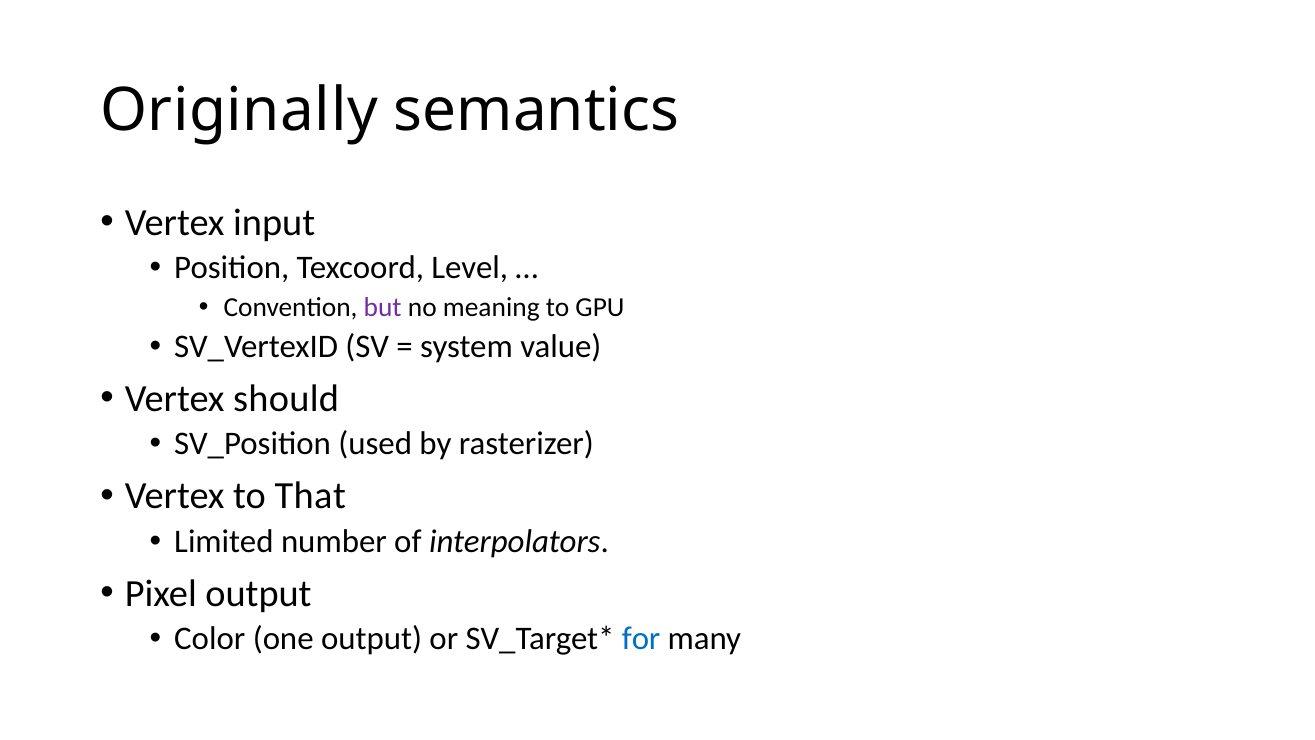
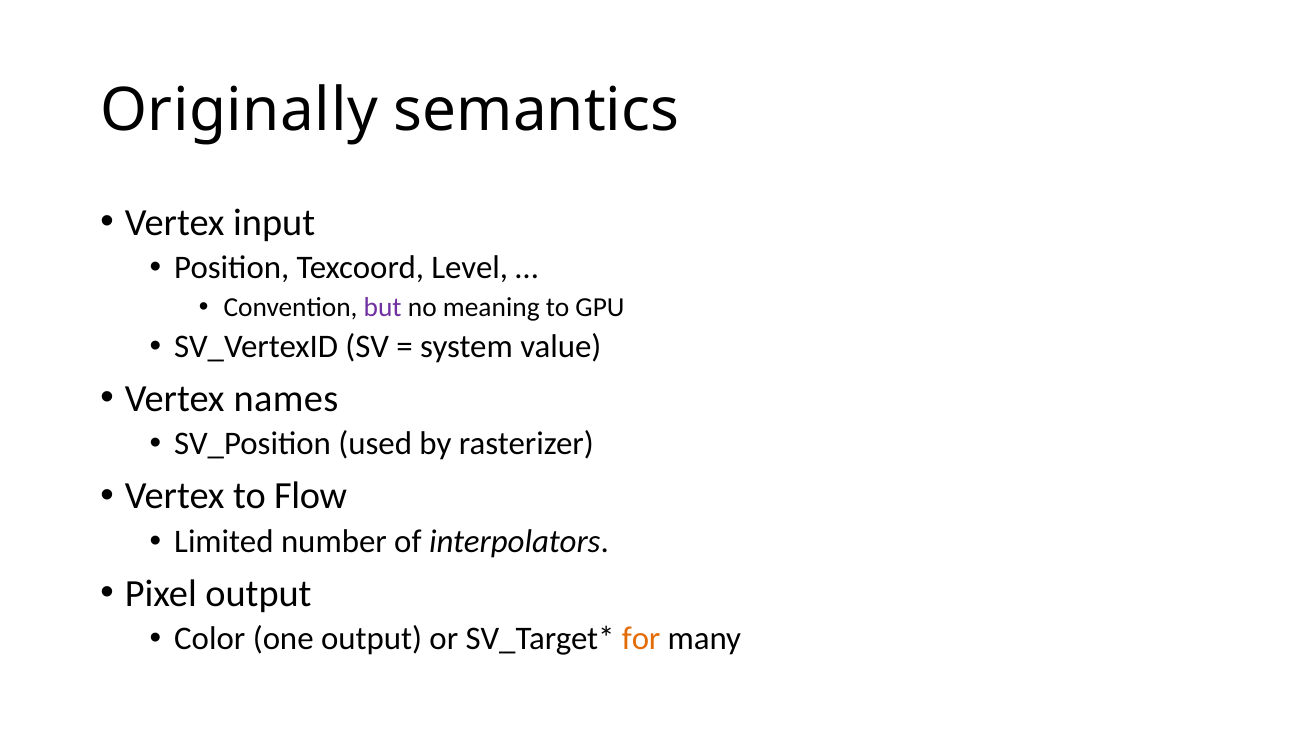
should: should -> names
That: That -> Flow
for colour: blue -> orange
